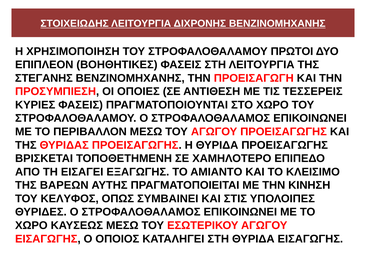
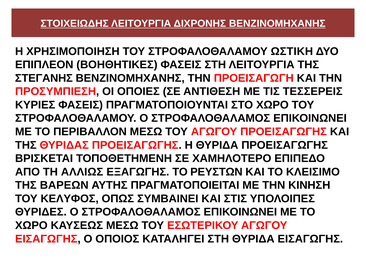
ΠΡΩΤΟΙ: ΠΡΩΤΟΙ -> ΩΣΤΙΚΗ
ΕΙΣΑΓΕΙ: ΕΙΣΑΓΕΙ -> ΑΛΛΙΩΣ
ΑΜΙΑΝΤΟ: ΑΜΙΑΝΤΟ -> ΡΕΥΣΤΩΝ
